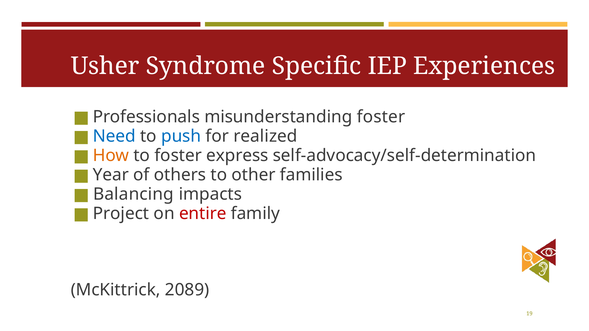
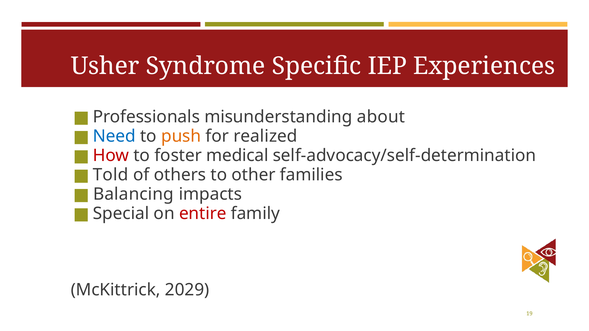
misunderstanding foster: foster -> about
push colour: blue -> orange
How colour: orange -> red
express: express -> medical
Year: Year -> Told
Project: Project -> Special
2089: 2089 -> 2029
